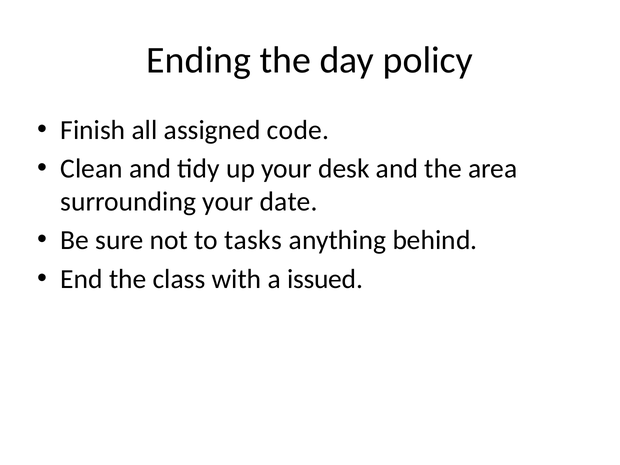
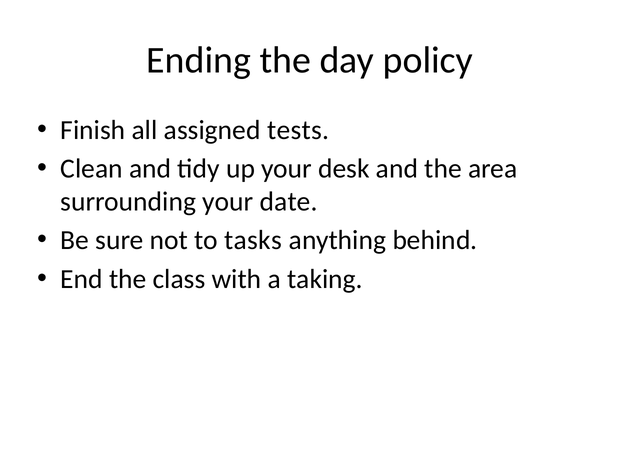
code: code -> tests
issued: issued -> taking
